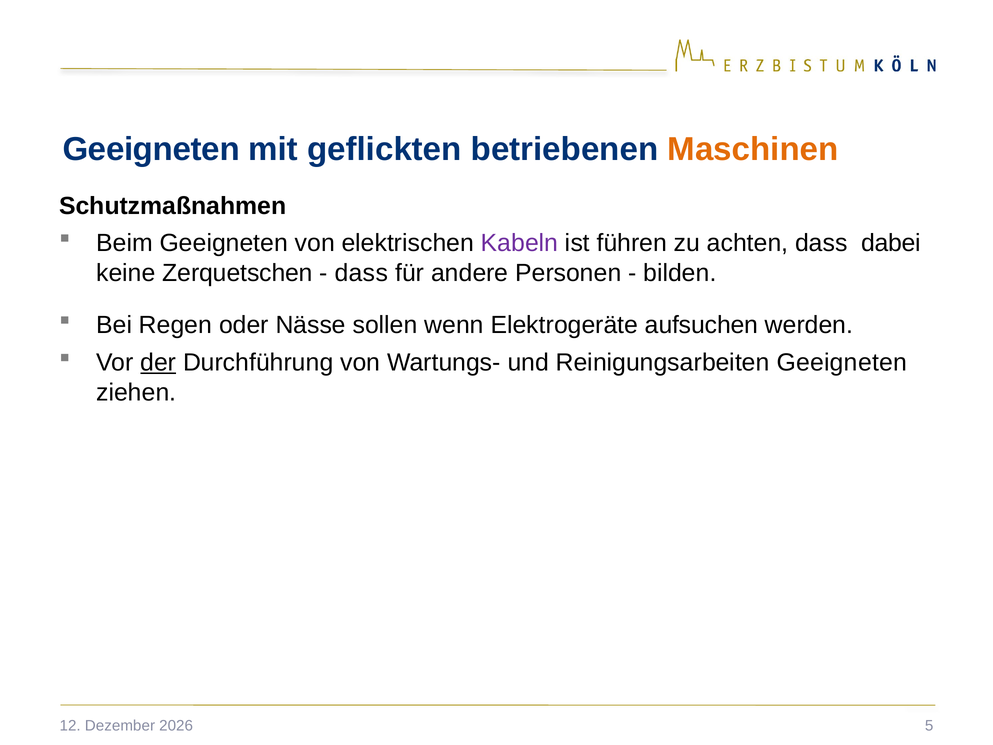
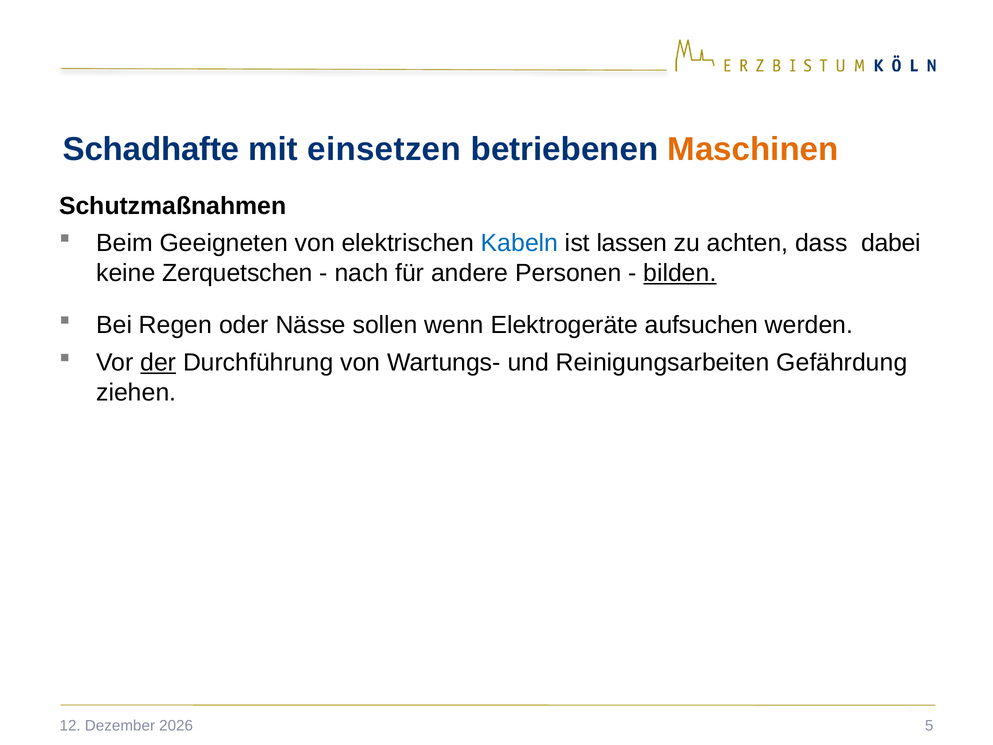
Geeigneten at (151, 149): Geeigneten -> Schadhafte
geflickten: geflickten -> einsetzen
Kabeln colour: purple -> blue
führen: führen -> lassen
dass at (361, 273): dass -> nach
bilden underline: none -> present
Reinigungsarbeiten Geeigneten: Geeigneten -> Gefährdung
